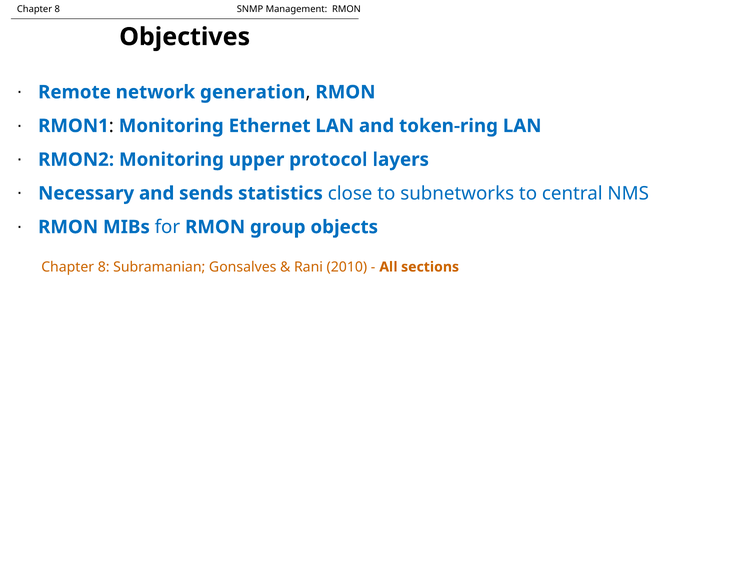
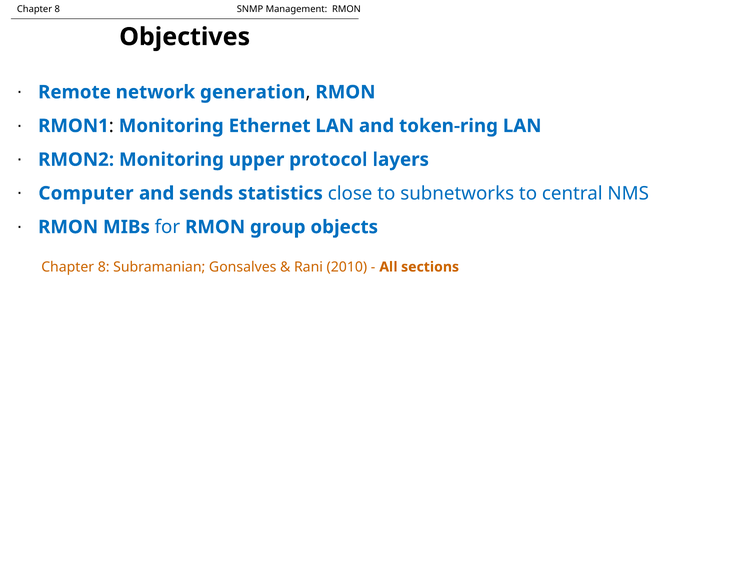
Necessary: Necessary -> Computer
